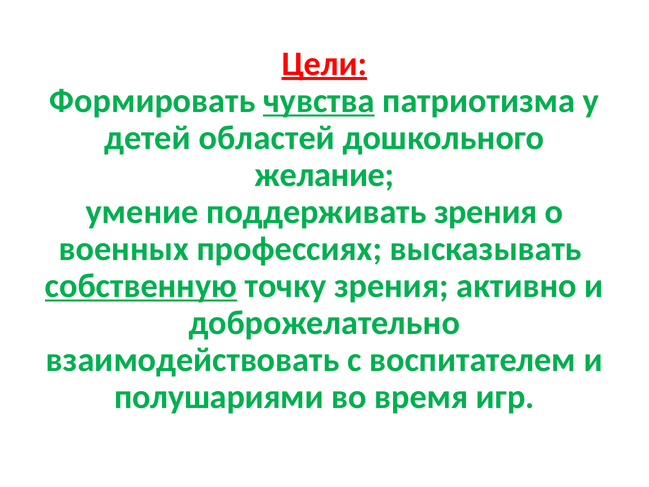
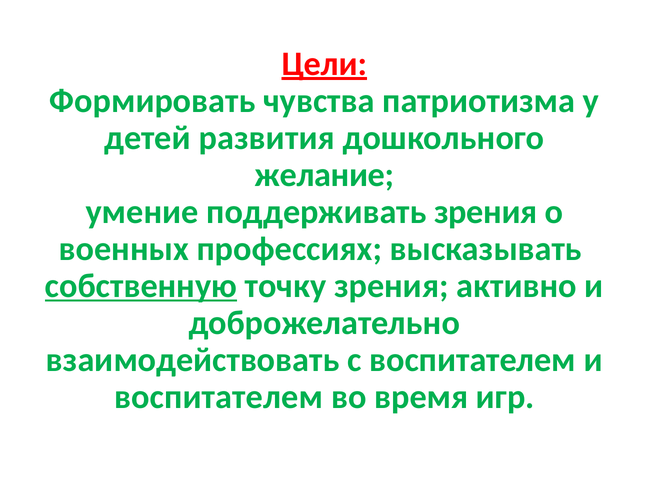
чувства underline: present -> none
областей: областей -> развития
полушариями at (219, 397): полушариями -> воспитателем
